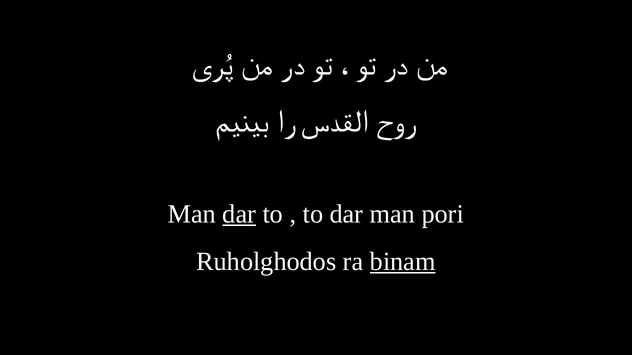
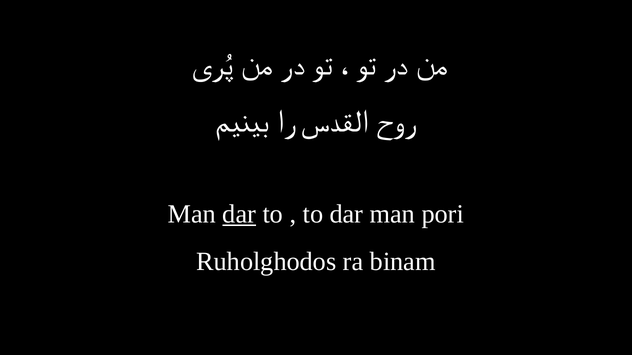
binam underline: present -> none
